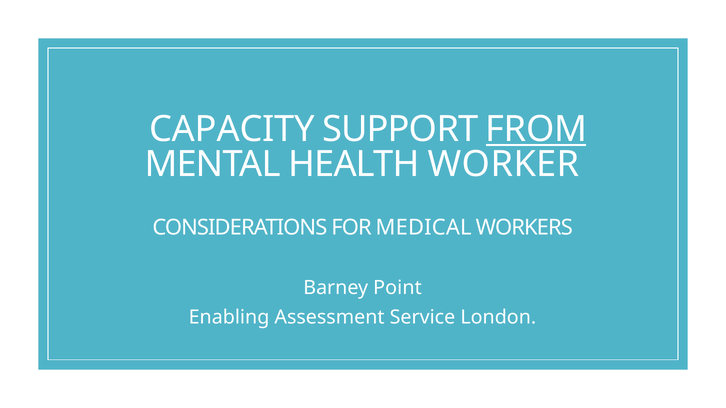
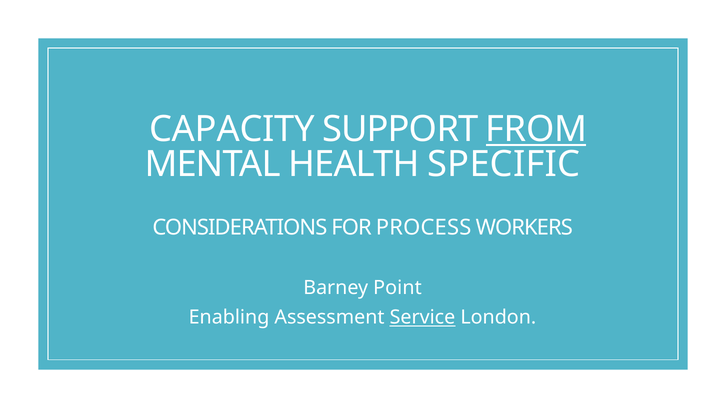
WORKER: WORKER -> SPECIFIC
MEDICAL: MEDICAL -> PROCESS
Service underline: none -> present
